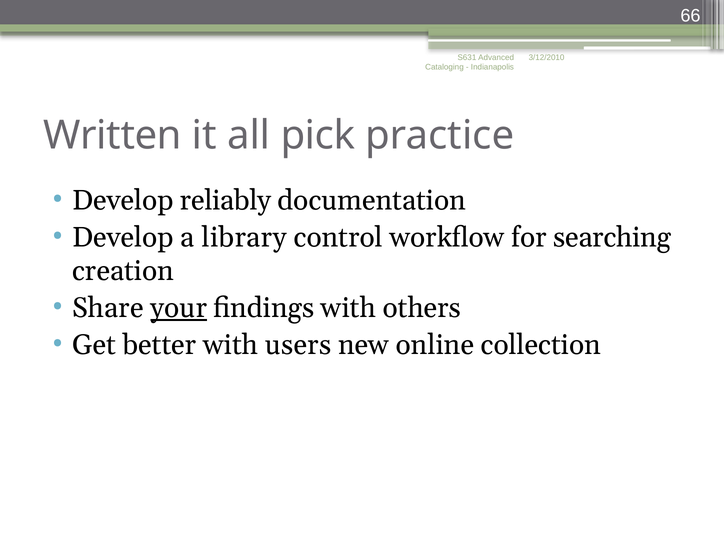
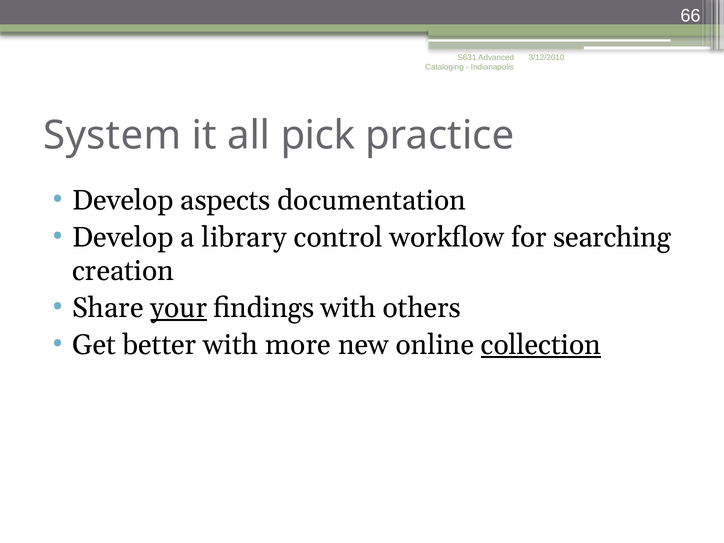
Written: Written -> System
reliably: reliably -> aspects
users: users -> more
collection underline: none -> present
